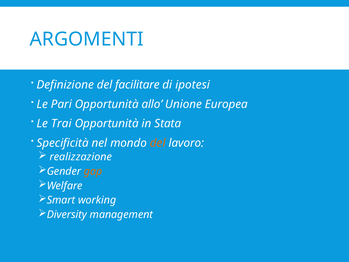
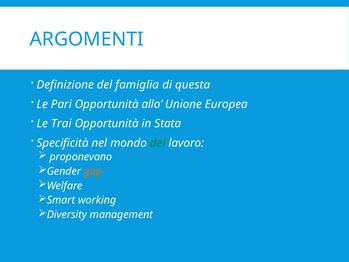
facilitare: facilitare -> famiglia
ipotesi: ipotesi -> questa
del at (158, 143) colour: orange -> green
realizzazione: realizzazione -> proponevano
